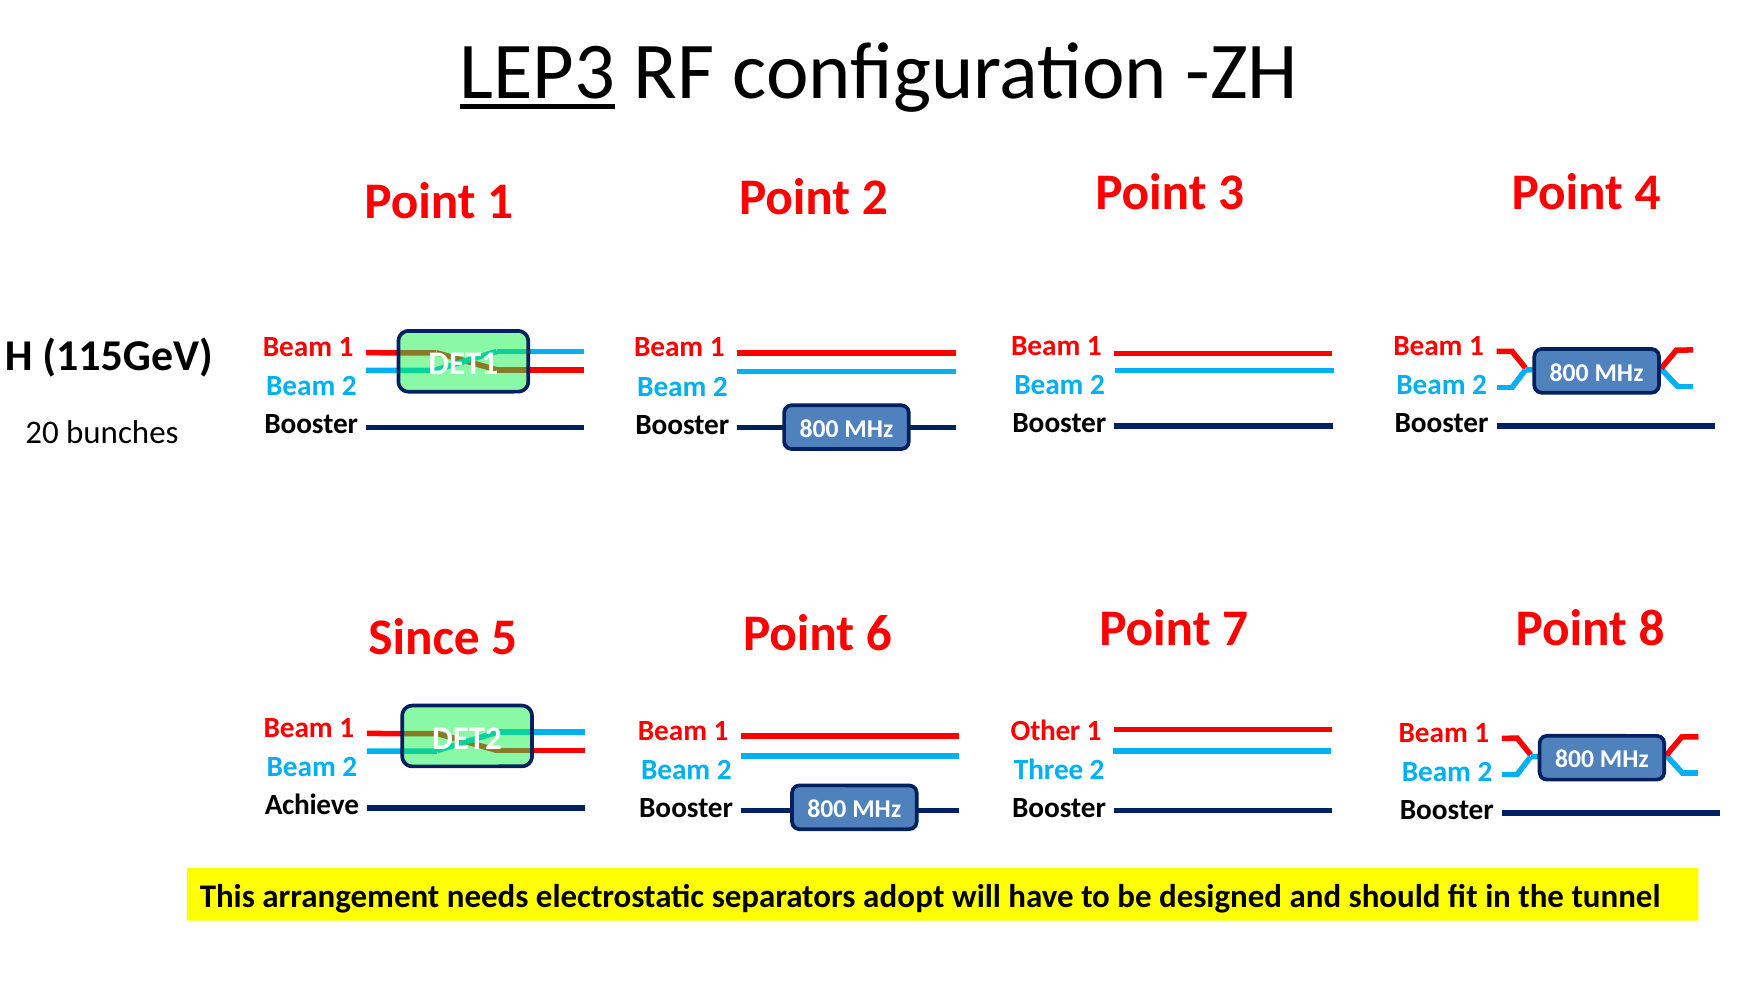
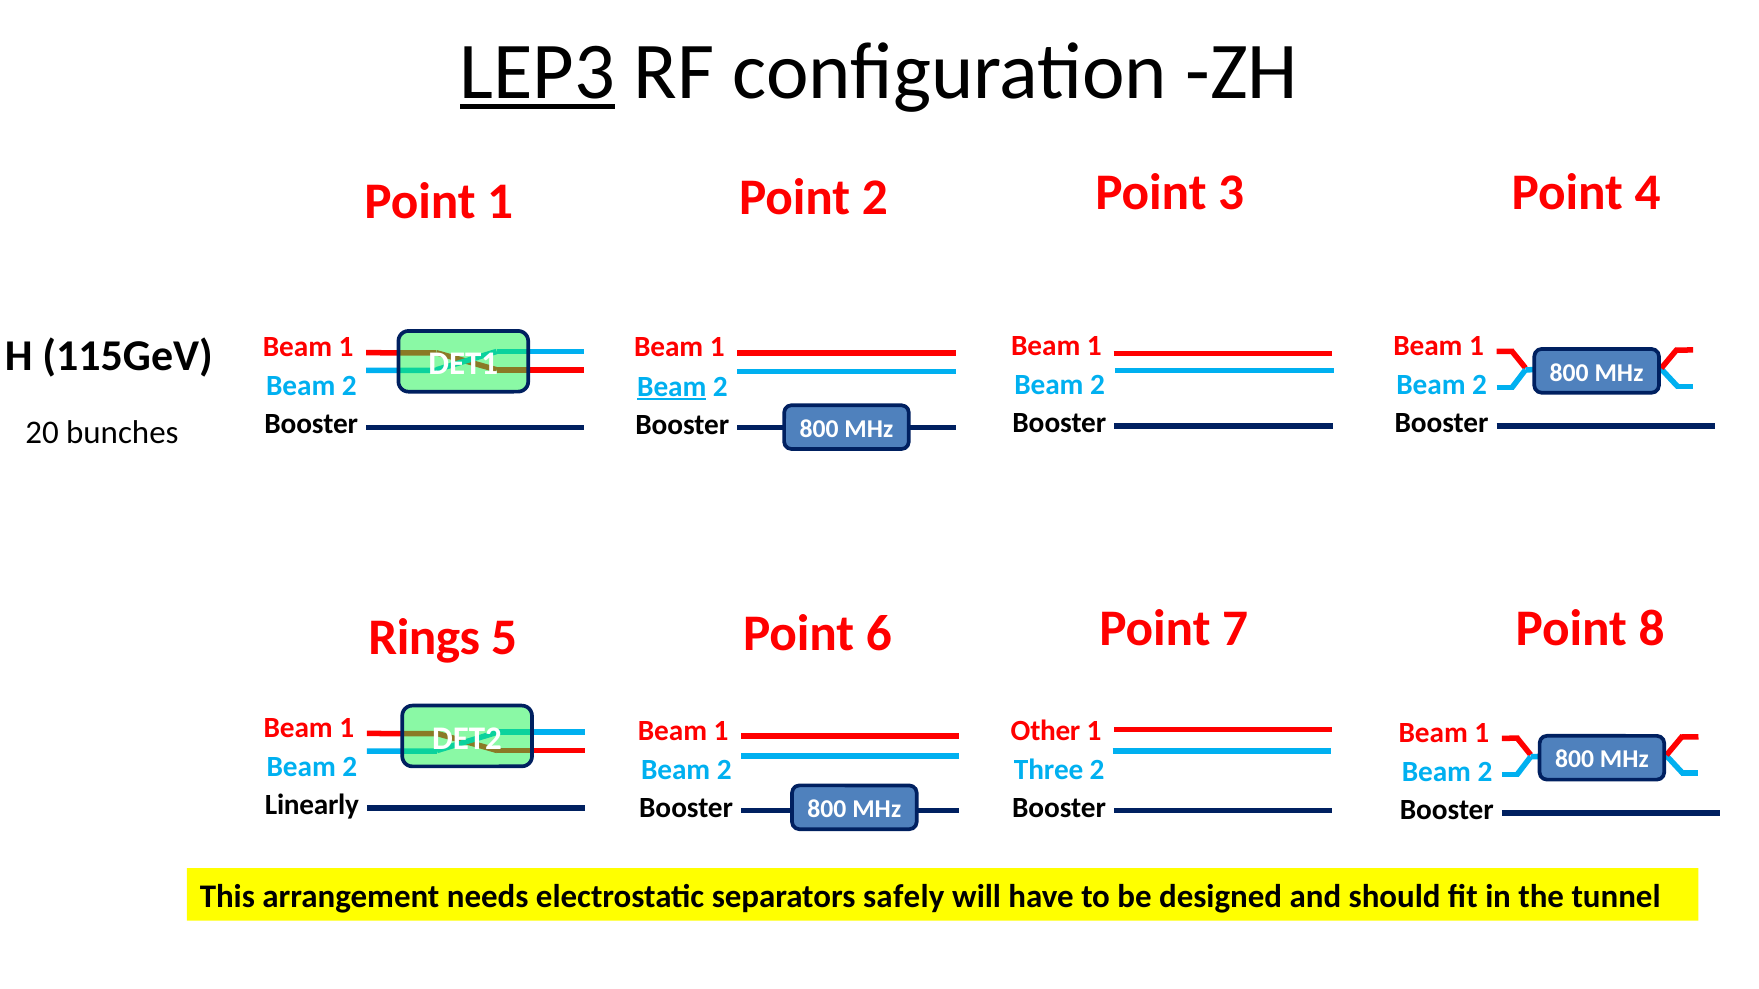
Beam at (672, 387) underline: none -> present
Since: Since -> Rings
Achieve: Achieve -> Linearly
adopt: adopt -> safely
